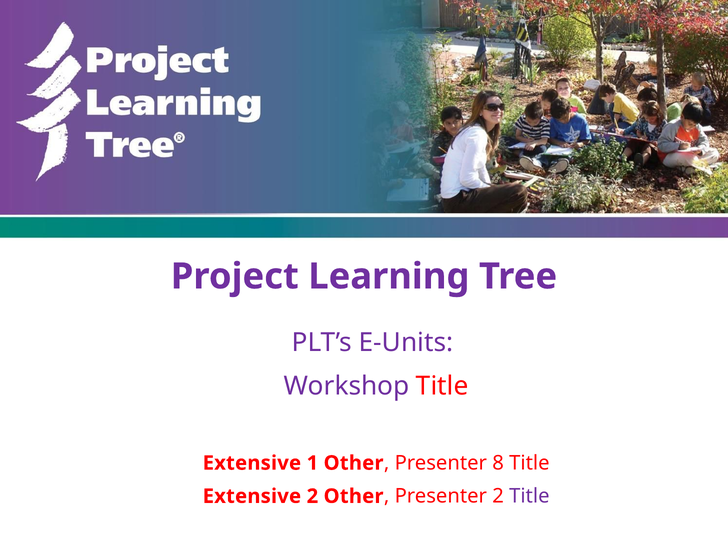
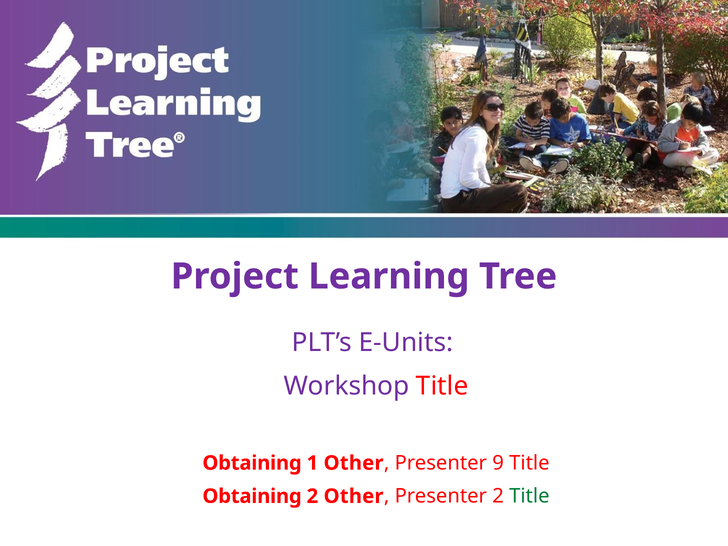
Extensive at (252, 463): Extensive -> Obtaining
8: 8 -> 9
Extensive at (252, 496): Extensive -> Obtaining
Title at (529, 496) colour: purple -> green
